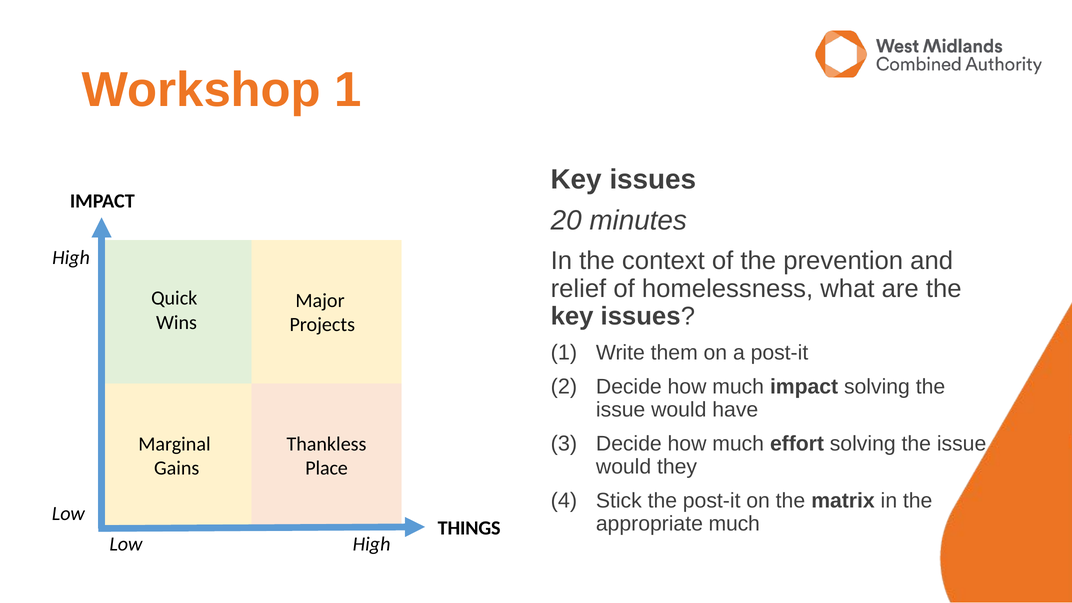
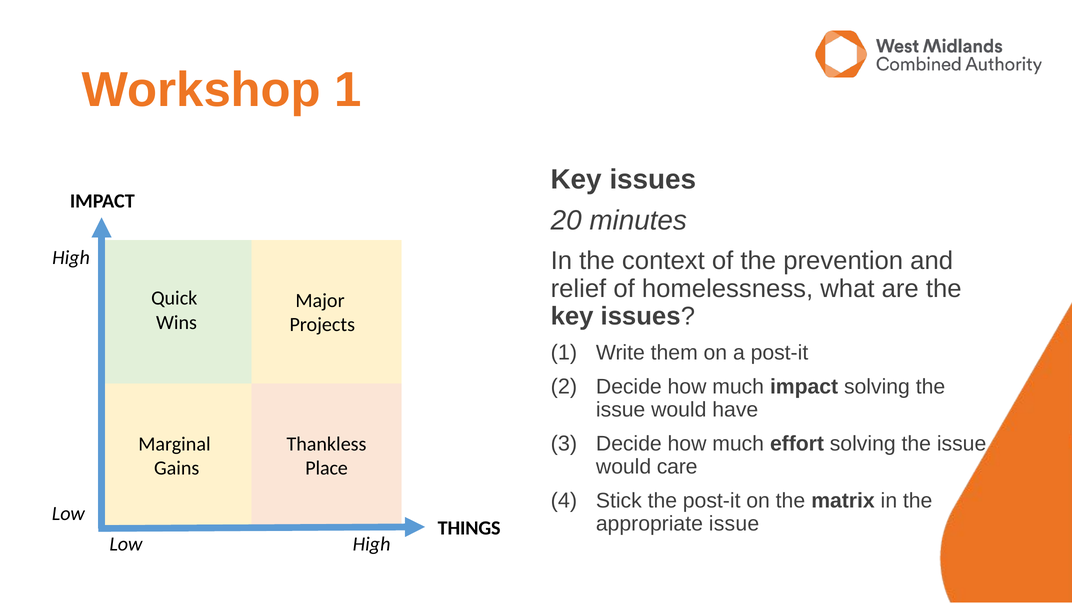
they: they -> care
appropriate much: much -> issue
